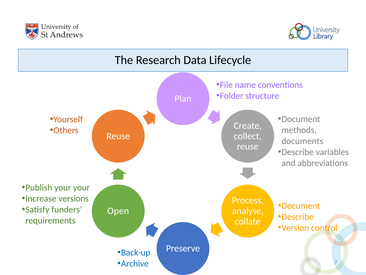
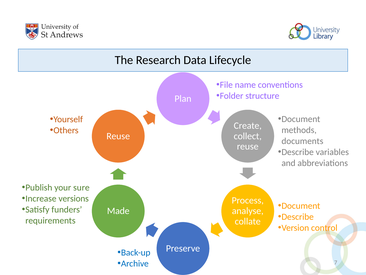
your your: your -> sure
Open: Open -> Made
